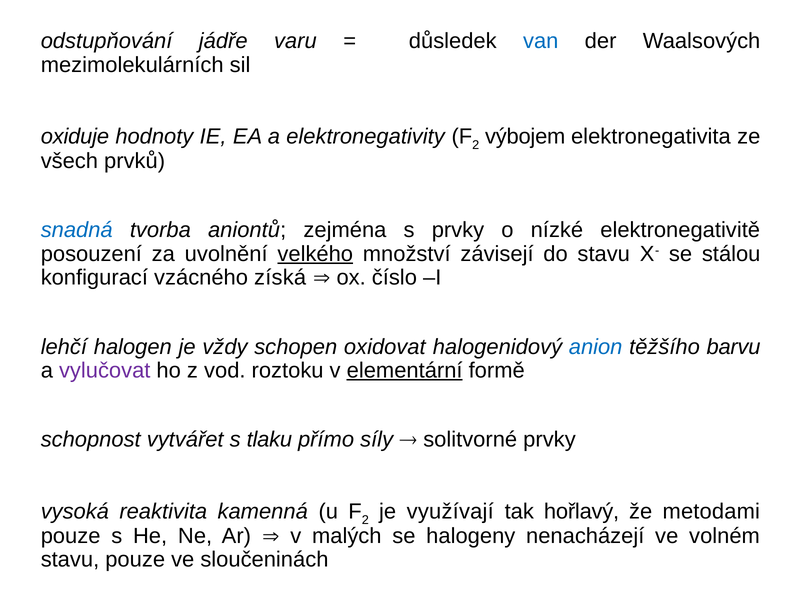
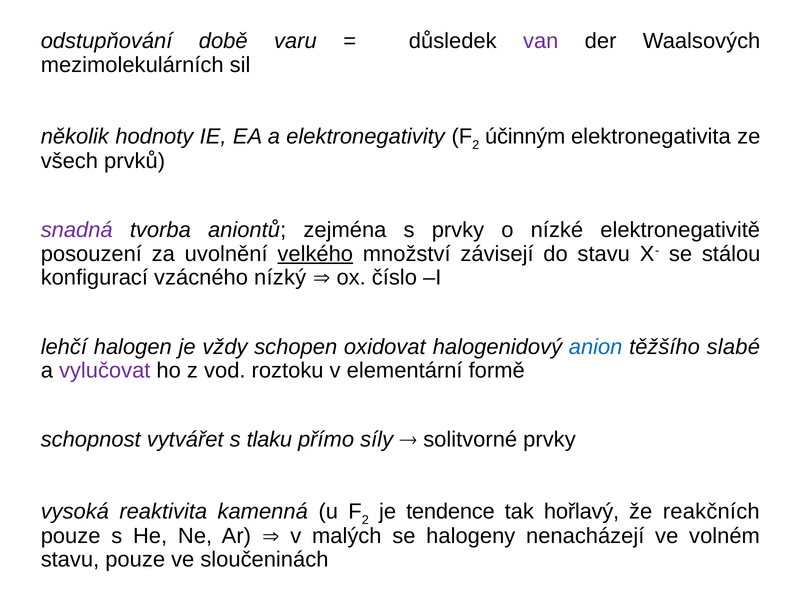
jádře: jádře -> době
van colour: blue -> purple
oxiduje: oxiduje -> několik
výbojem: výbojem -> účinným
snadná colour: blue -> purple
získá: získá -> nízký
barvu: barvu -> slabé
elementární underline: present -> none
využívají: využívají -> tendence
metodami: metodami -> reakčních
